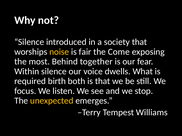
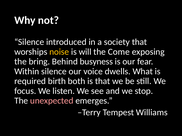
fair: fair -> will
most: most -> bring
together: together -> busyness
unexpected colour: yellow -> pink
